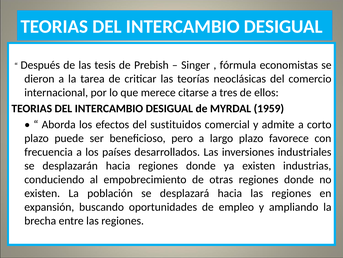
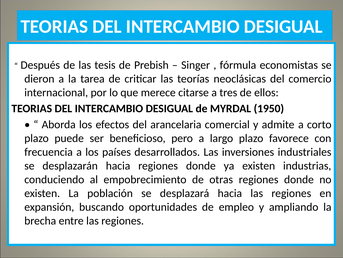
1959: 1959 -> 1950
sustituidos: sustituidos -> arancelaria
